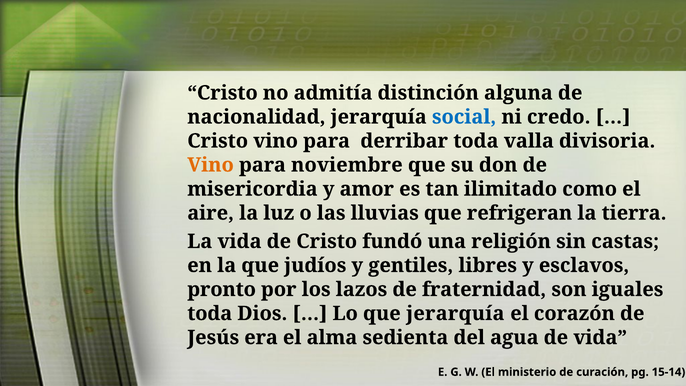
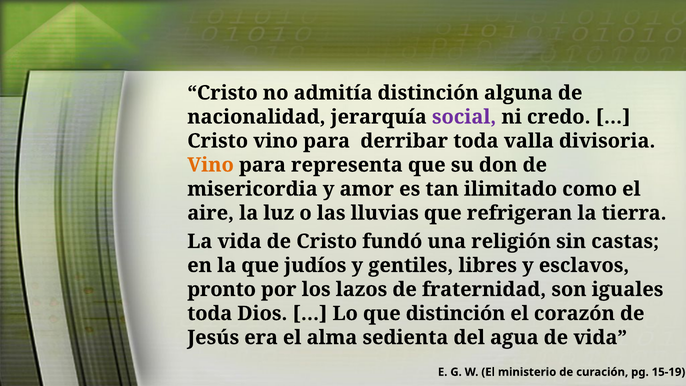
social colour: blue -> purple
noviembre: noviembre -> representa
que jerarquía: jerarquía -> distinción
15-14: 15-14 -> 15-19
